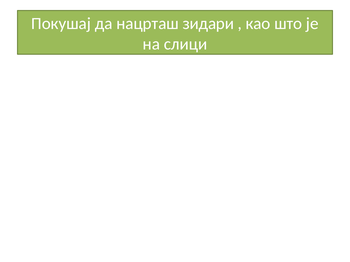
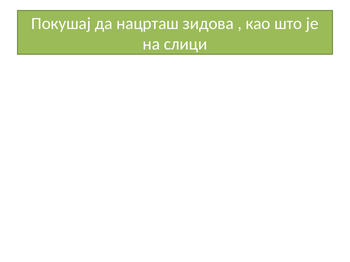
зидари: зидари -> зидова
